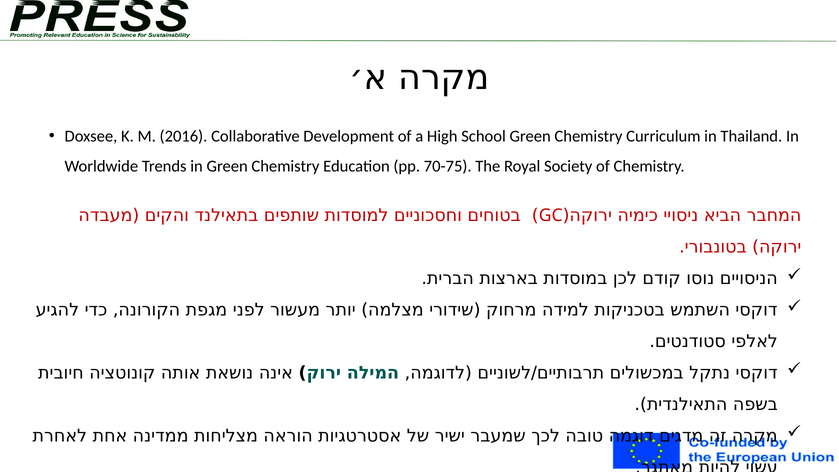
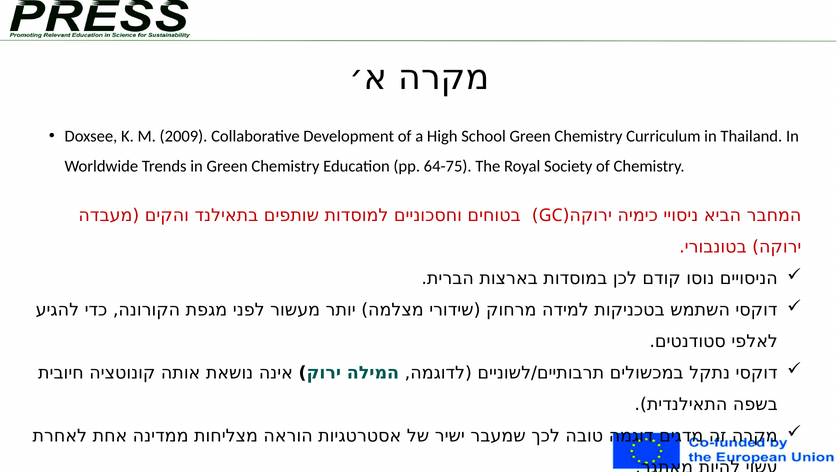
2016: 2016 -> 2009
70-75: 70-75 -> 64-75
